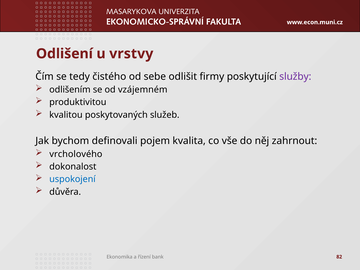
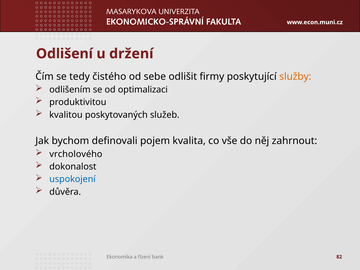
vrstvy: vrstvy -> držení
služby colour: purple -> orange
vzájemném: vzájemném -> optimalizaci
